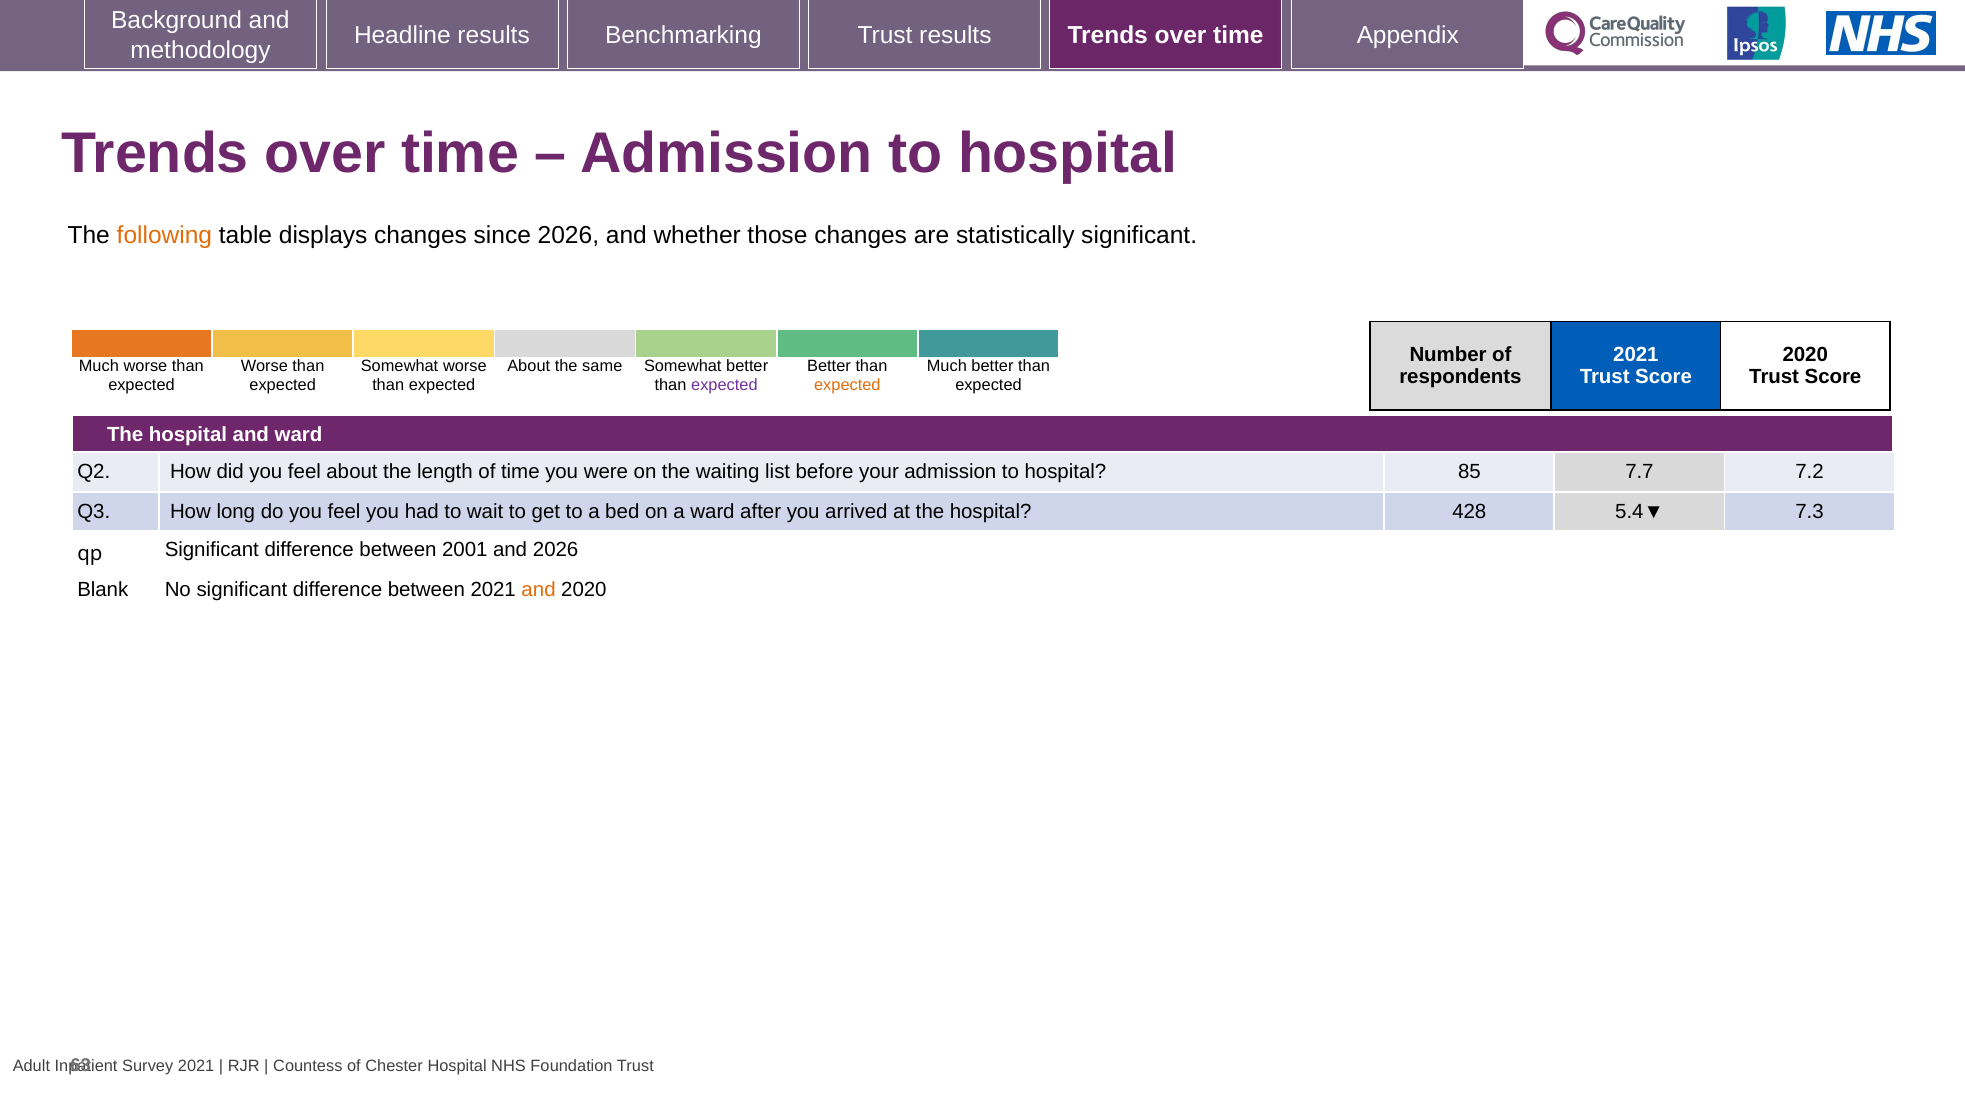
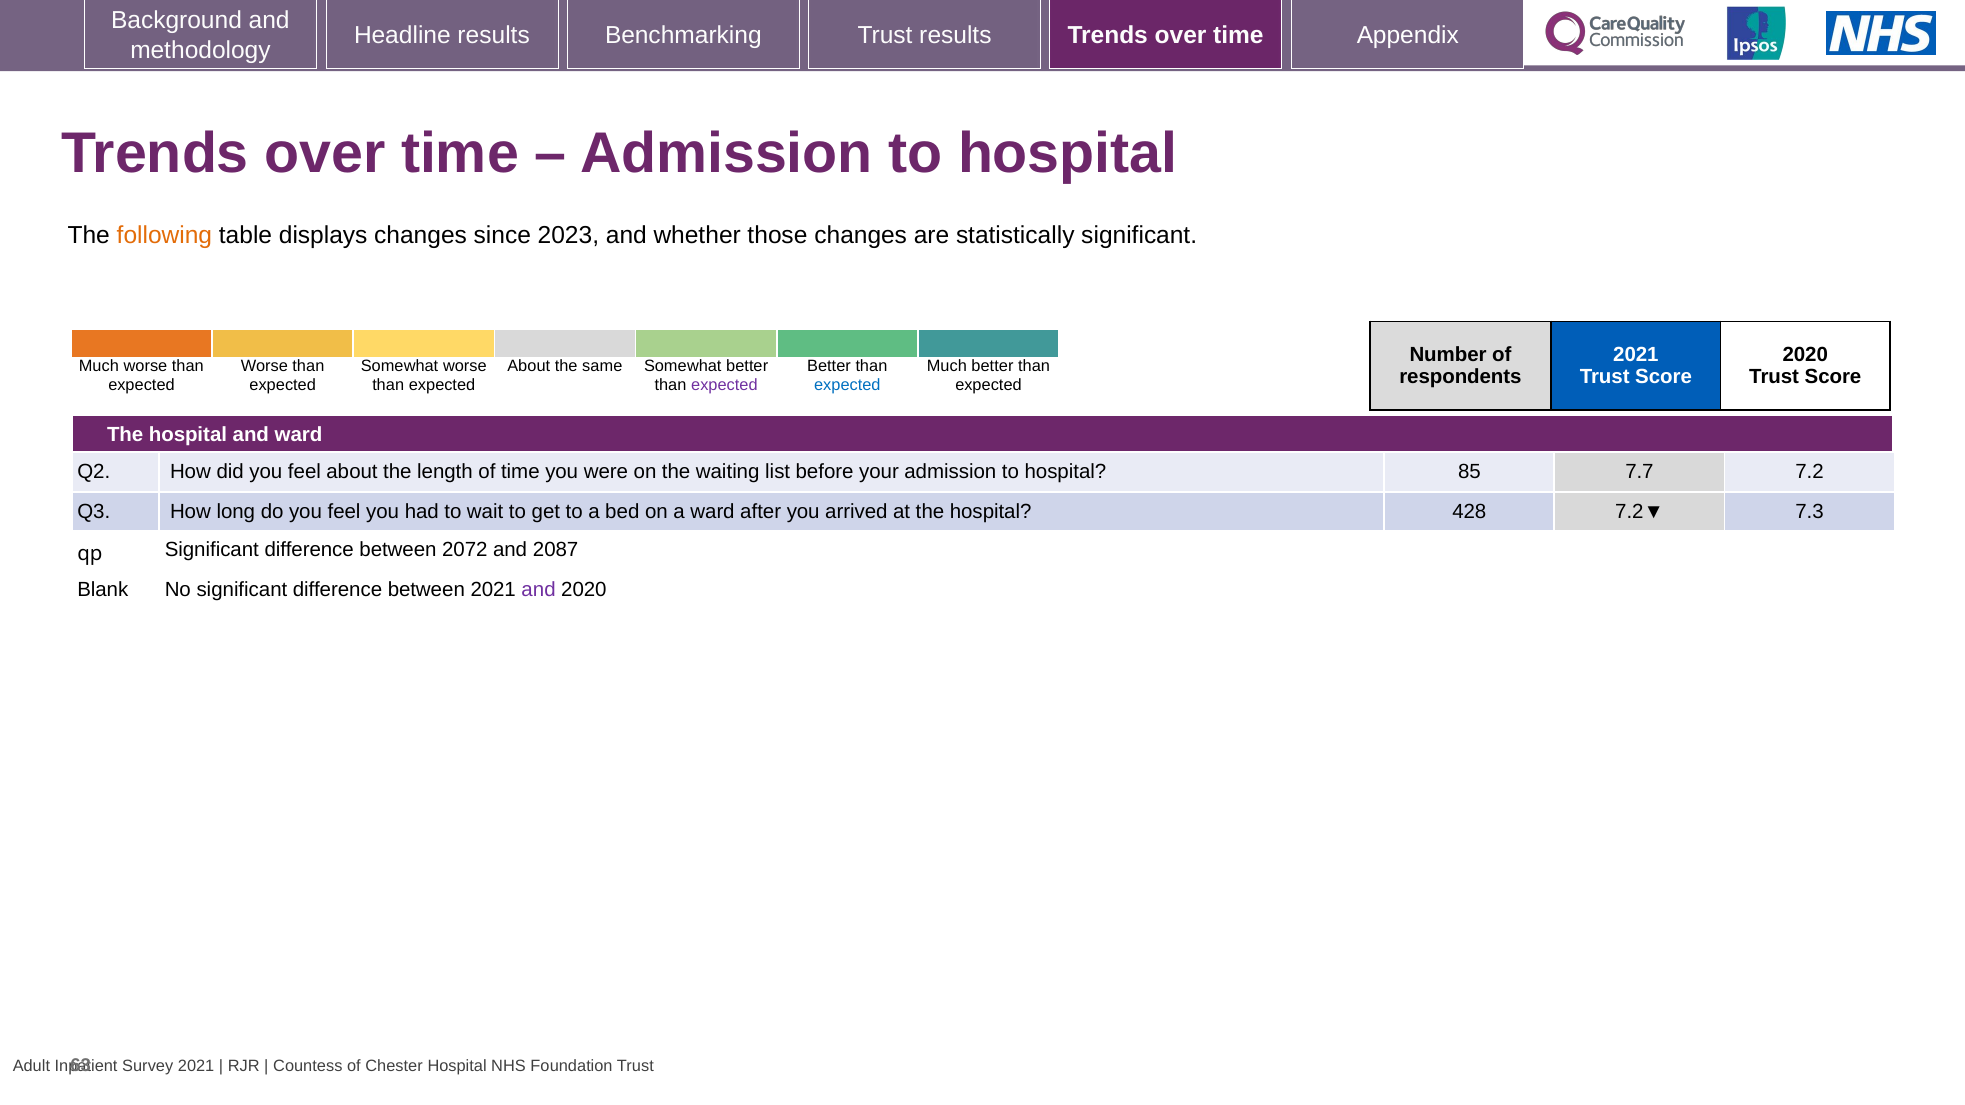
since 2026: 2026 -> 2023
expected at (847, 385) colour: orange -> blue
5.4▼: 5.4▼ -> 7.2▼
2001: 2001 -> 2072
and 2026: 2026 -> 2087
and at (539, 590) colour: orange -> purple
